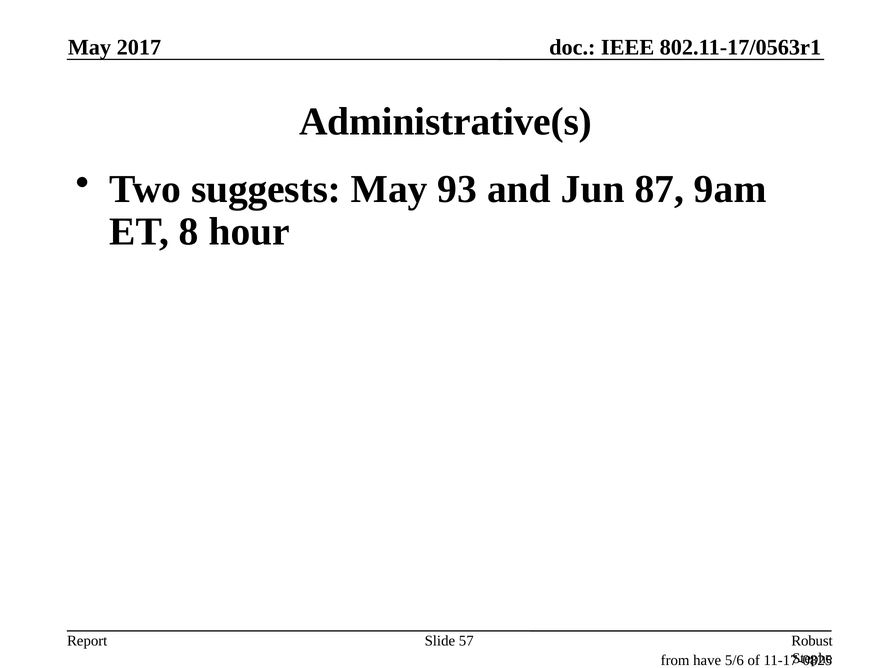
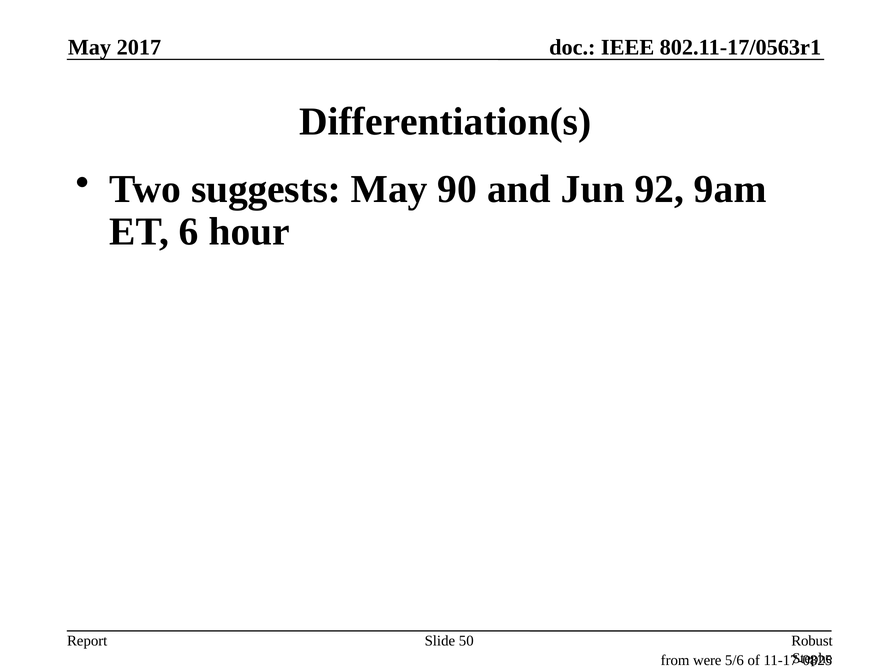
Administrative(s: Administrative(s -> Differentiation(s
93: 93 -> 90
87: 87 -> 92
8: 8 -> 6
57: 57 -> 50
have: have -> were
